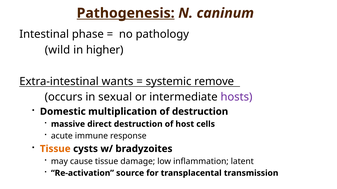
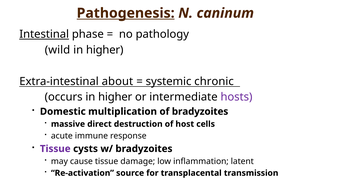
Intestinal underline: none -> present
wants: wants -> about
remove: remove -> chronic
occurs in sexual: sexual -> higher
of destruction: destruction -> bradyzoites
Tissue at (55, 149) colour: orange -> purple
